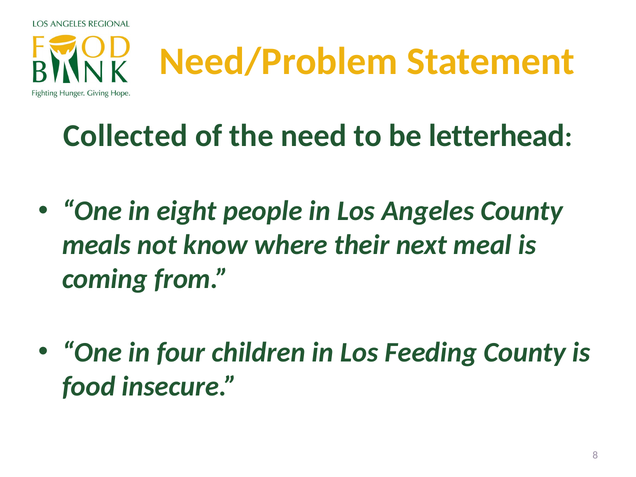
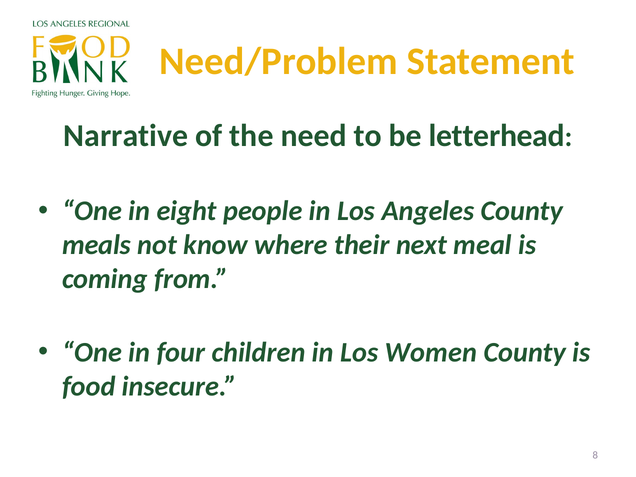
Collected: Collected -> Narrative
Feeding: Feeding -> Women
